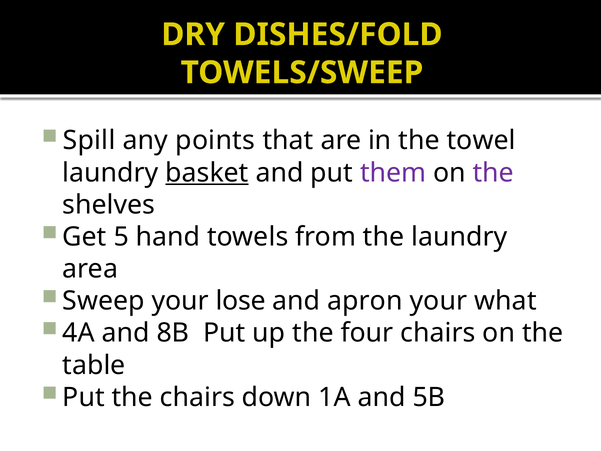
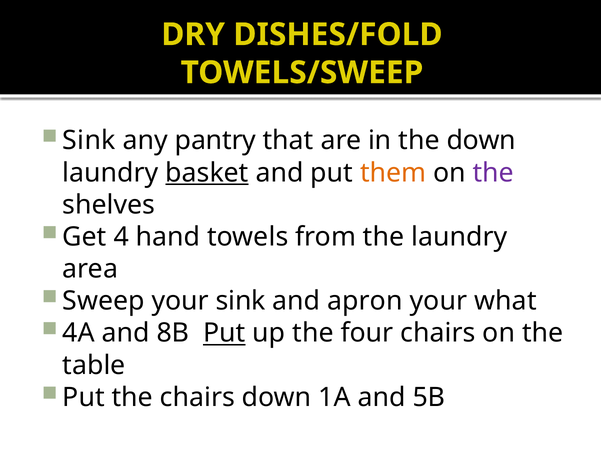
Spill at (89, 141): Spill -> Sink
points: points -> pantry
the towel: towel -> down
them colour: purple -> orange
5: 5 -> 4
your lose: lose -> sink
Put at (224, 333) underline: none -> present
